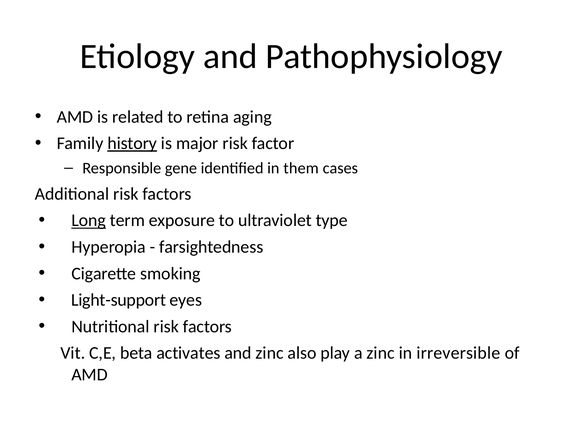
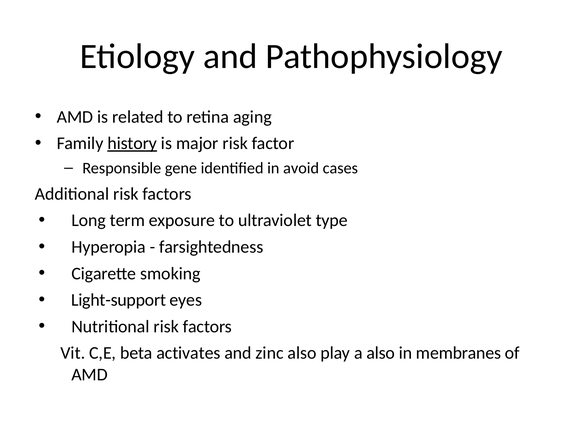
them: them -> avoid
Long underline: present -> none
a zinc: zinc -> also
irreversible: irreversible -> membranes
